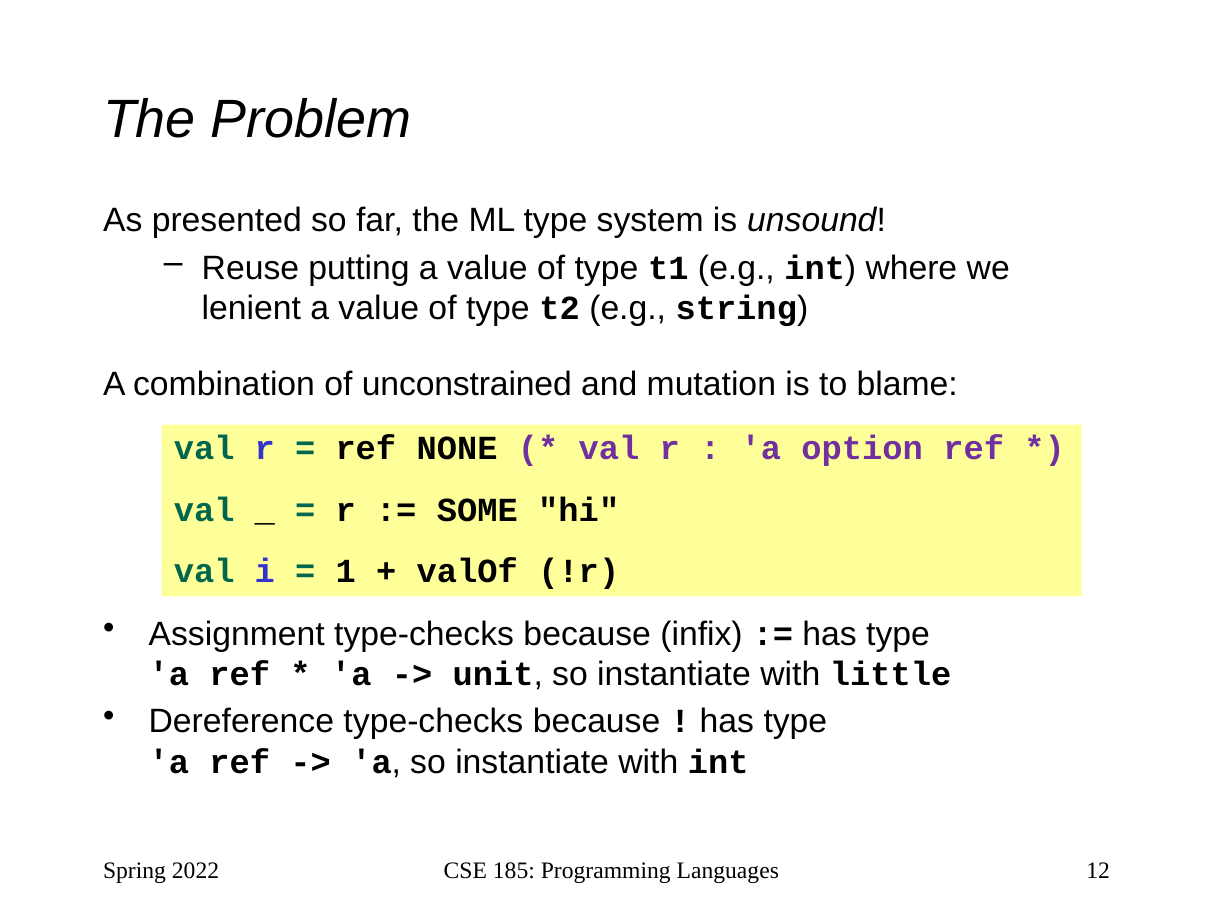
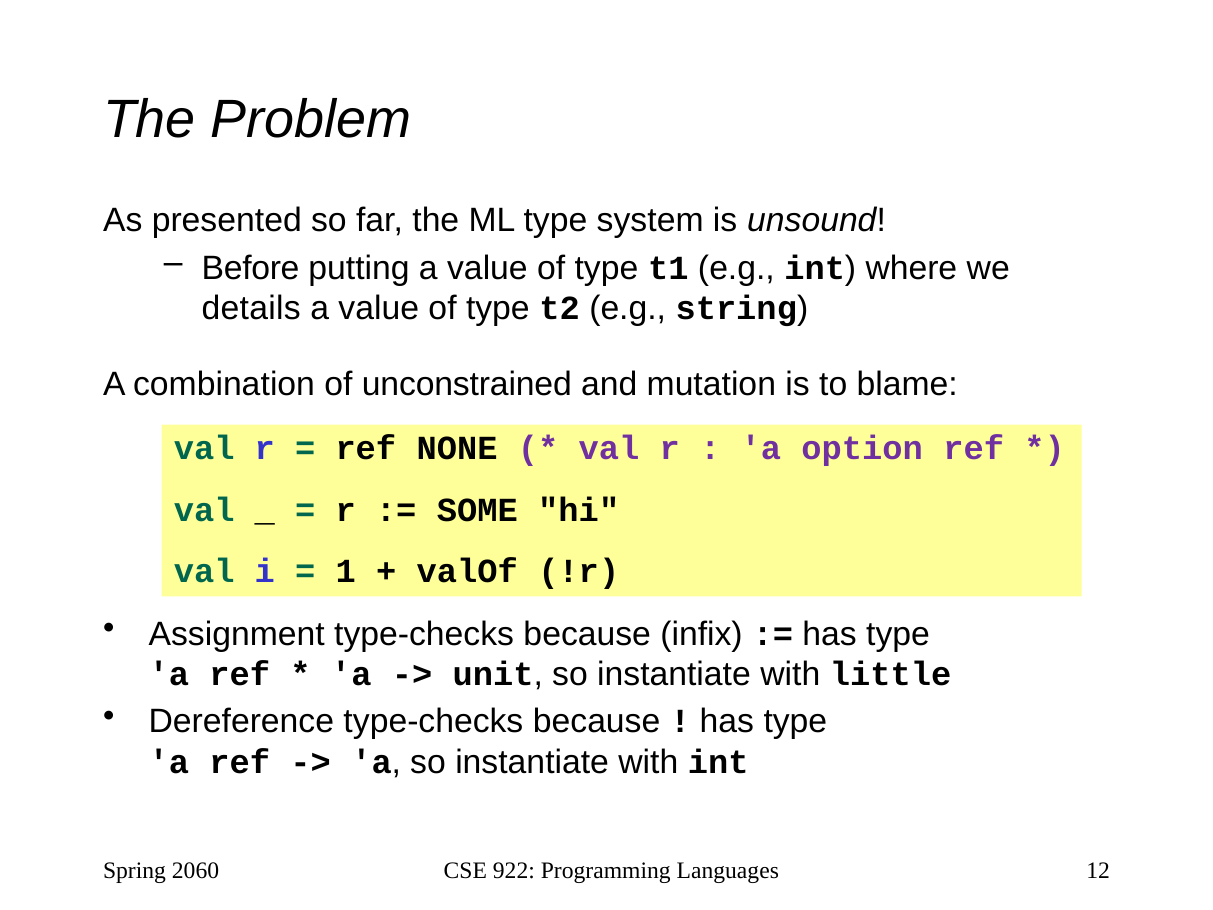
Reuse: Reuse -> Before
lenient: lenient -> details
2022: 2022 -> 2060
185: 185 -> 922
